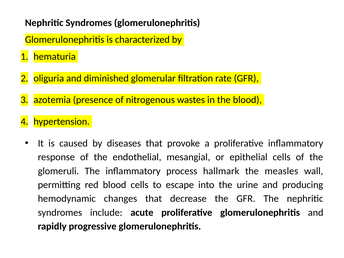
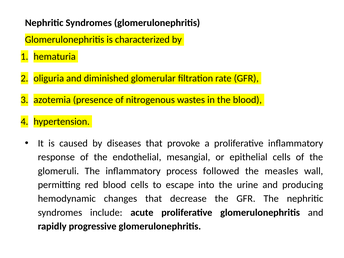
hallmark: hallmark -> followed
